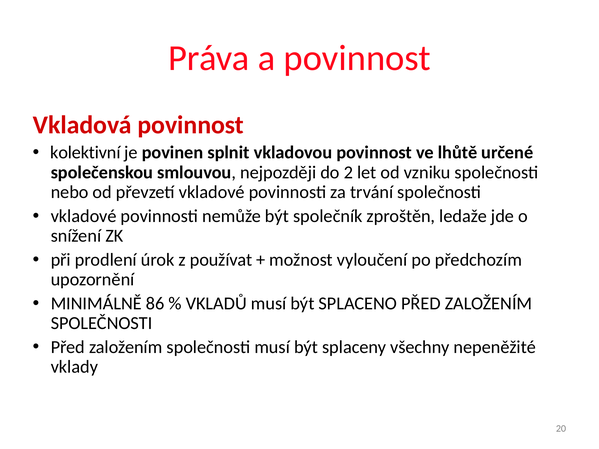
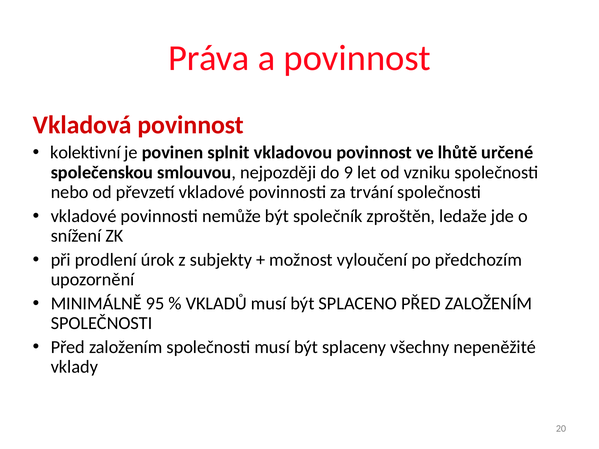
2: 2 -> 9
používat: používat -> subjekty
86: 86 -> 95
